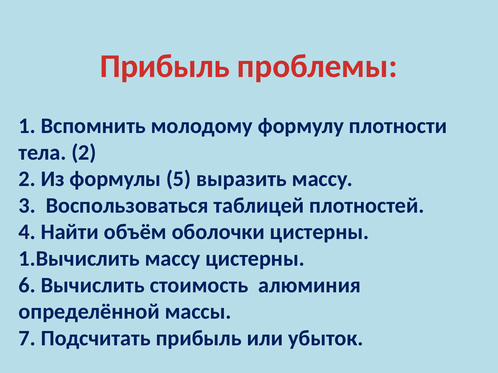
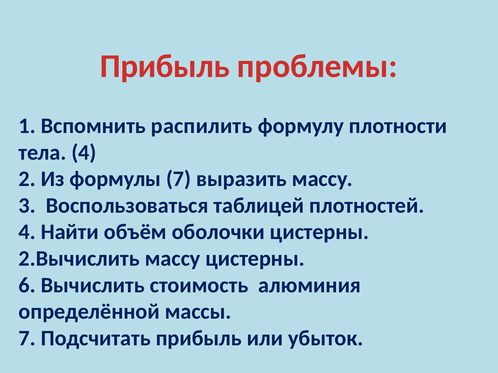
молодому: молодому -> распилить
тела 2: 2 -> 4
формулы 5: 5 -> 7
1.Вычислить: 1.Вычислить -> 2.Вычислить
